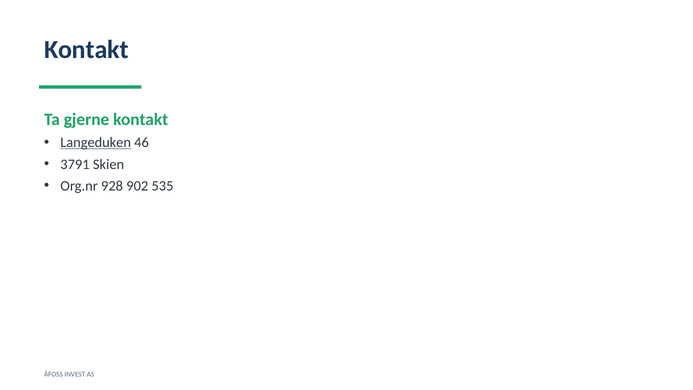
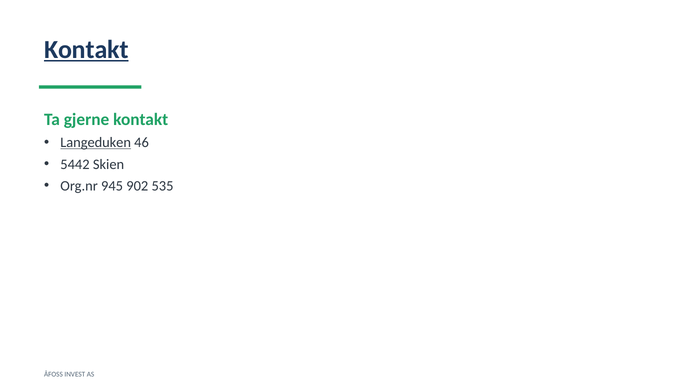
Kontakt at (86, 49) underline: none -> present
3791: 3791 -> 5442
928: 928 -> 945
